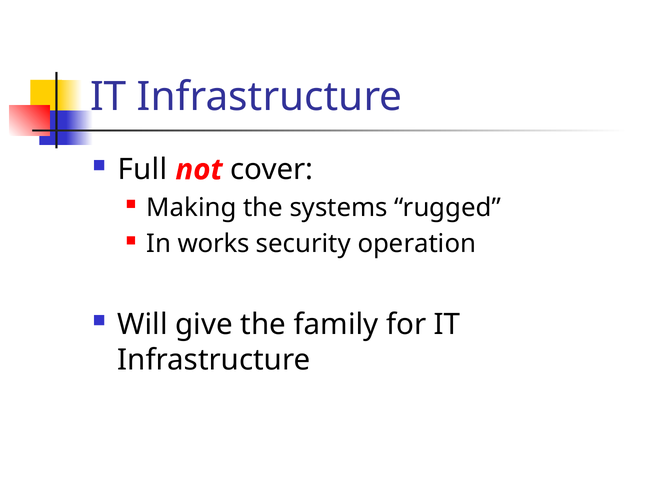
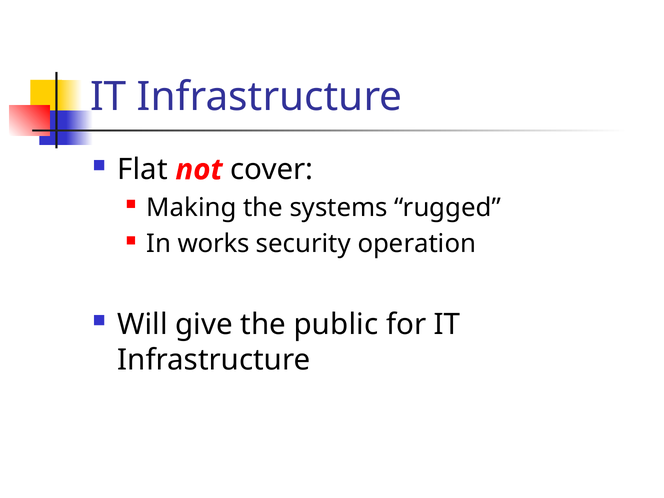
Full: Full -> Flat
family: family -> public
